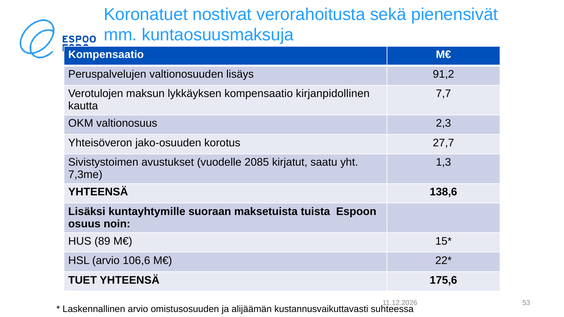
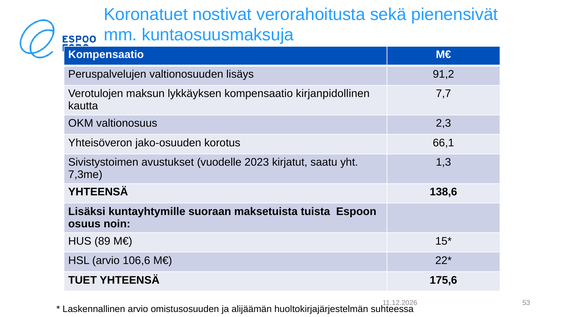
27,7: 27,7 -> 66,1
2085: 2085 -> 2023
kustannusvaikuttavasti: kustannusvaikuttavasti -> huoltokirjajärjestelmän
